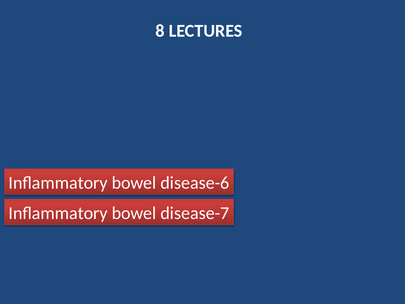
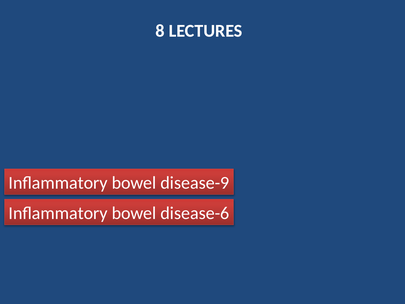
disease-6: disease-6 -> disease-9
disease-7: disease-7 -> disease-6
